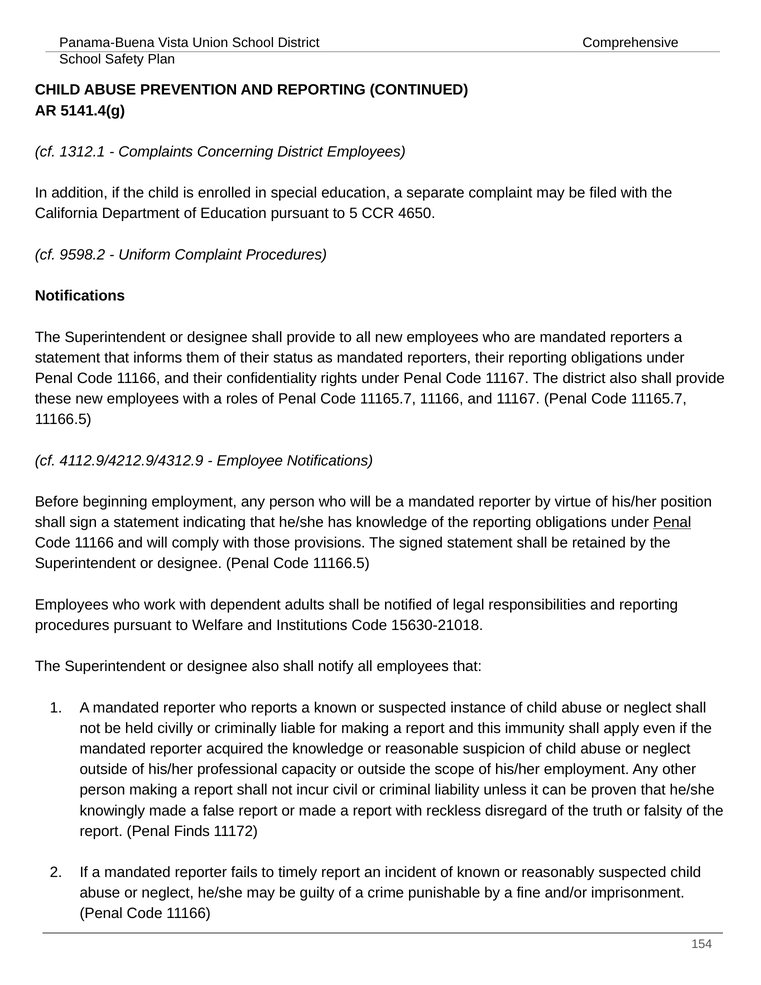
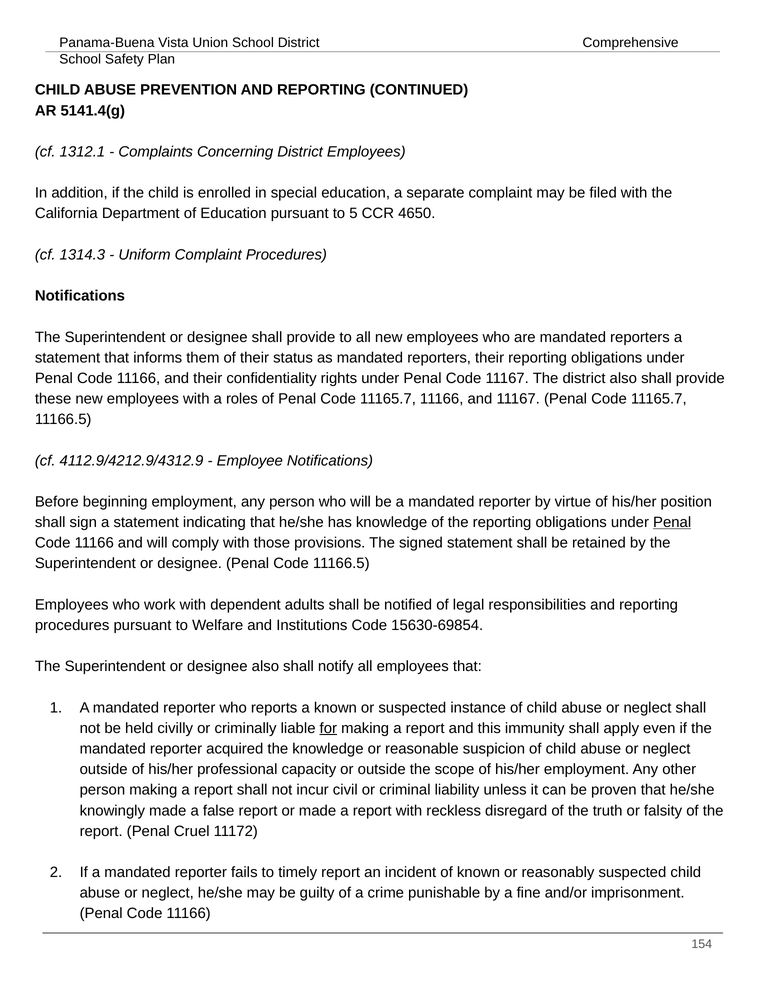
9598.2: 9598.2 -> 1314.3
15630-21018: 15630-21018 -> 15630-69854
for underline: none -> present
Finds: Finds -> Cruel
